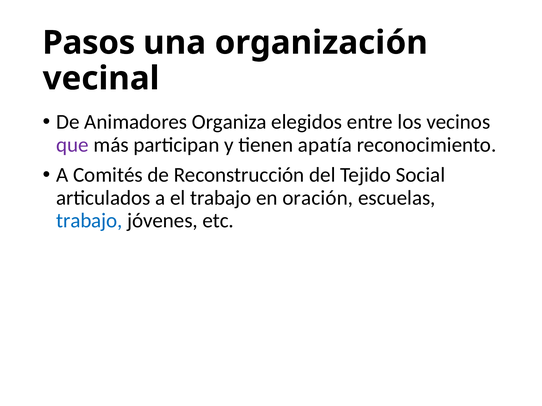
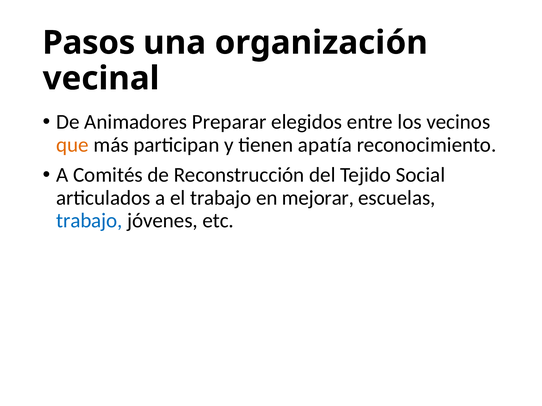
Organiza: Organiza -> Preparar
que colour: purple -> orange
oración: oración -> mejorar
